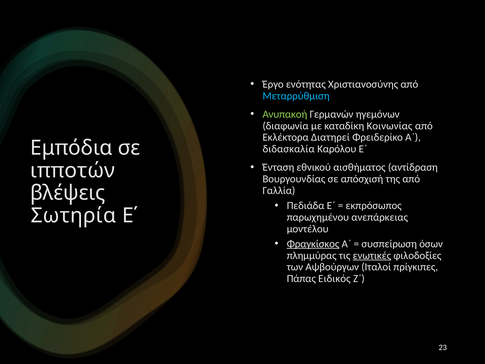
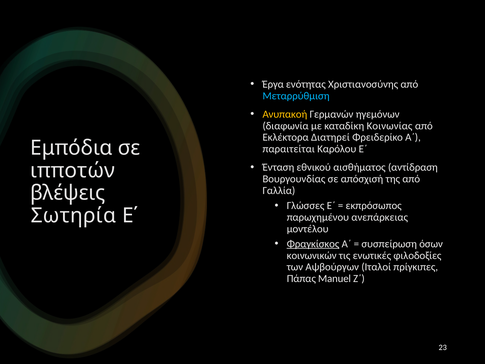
Έργο: Έργο -> Έργα
Ανυπακοή colour: light green -> yellow
διδασκαλία: διδασκαλία -> παραιτείται
Πεδιάδα: Πεδιάδα -> Γλώσσες
πλημμύρας: πλημμύρας -> κοινωνικών
ενωτικές underline: present -> none
Ειδικός: Ειδικός -> Manuel
